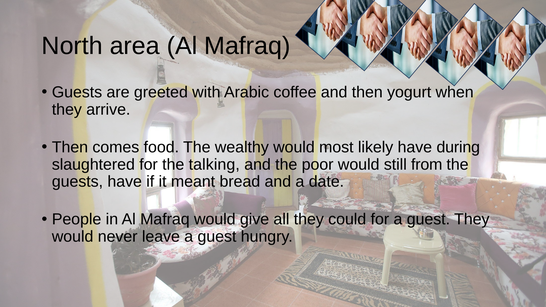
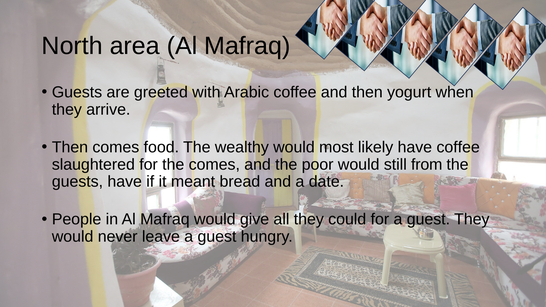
have during: during -> coffee
the talking: talking -> comes
